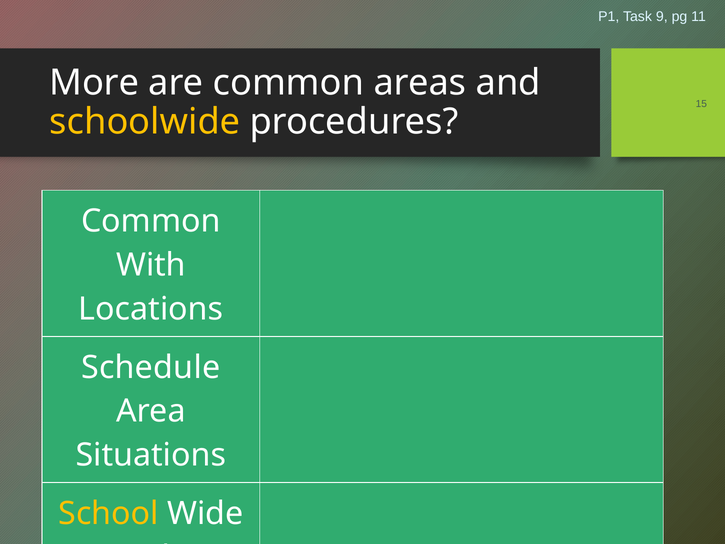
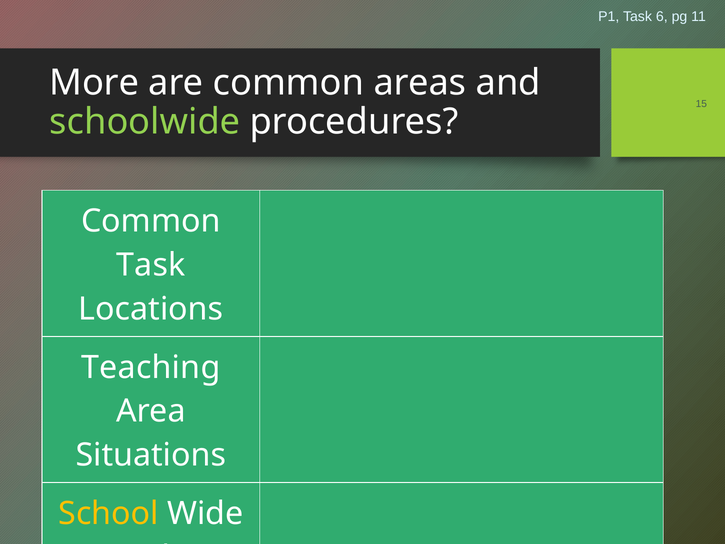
9: 9 -> 6
schoolwide colour: yellow -> light green
With at (151, 265): With -> Task
Schedule: Schedule -> Teaching
